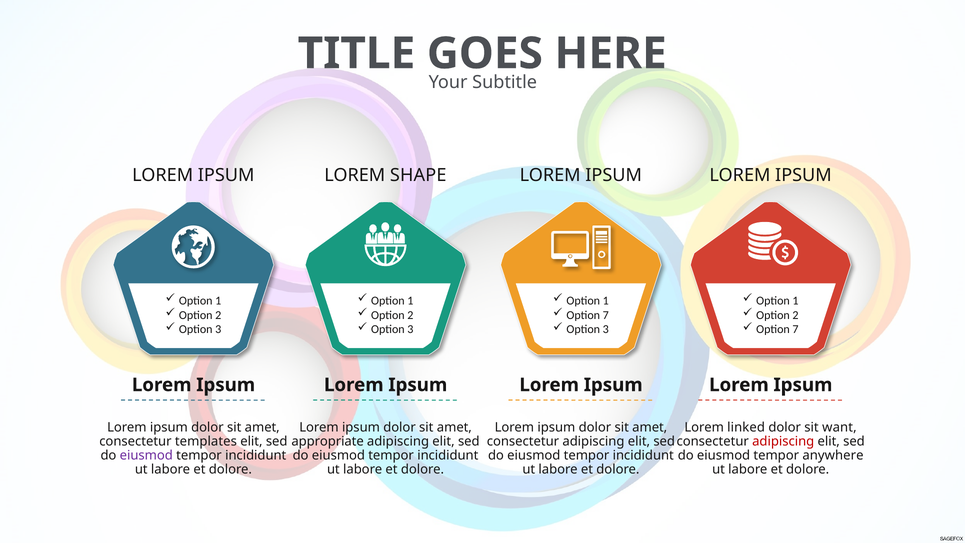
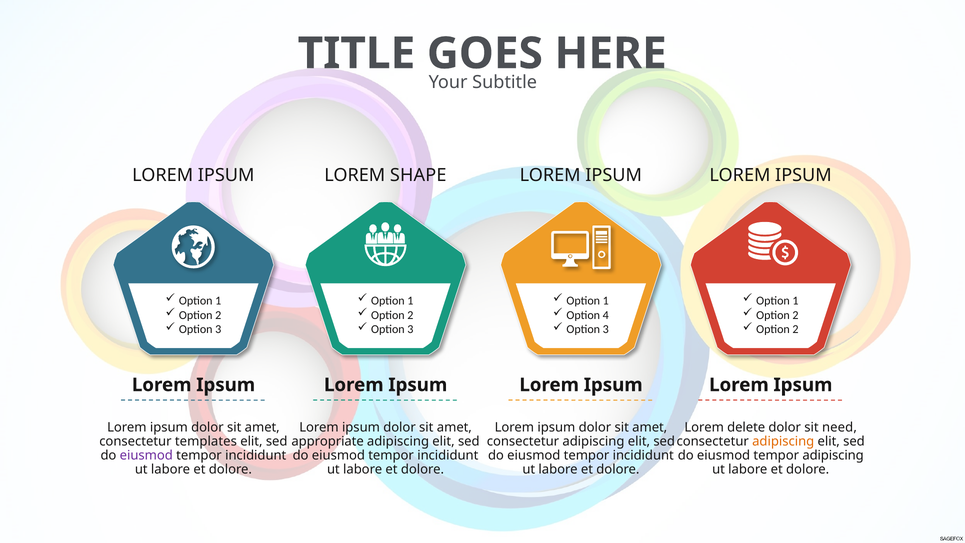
7 at (606, 315): 7 -> 4
7 at (796, 329): 7 -> 2
linked: linked -> delete
want: want -> need
adipiscing at (783, 441) colour: red -> orange
tempor anywhere: anywhere -> adipiscing
